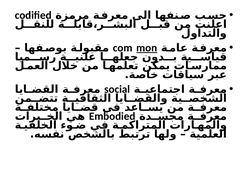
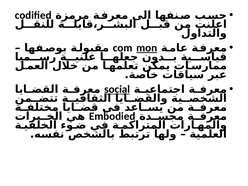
social underline: none -> present
